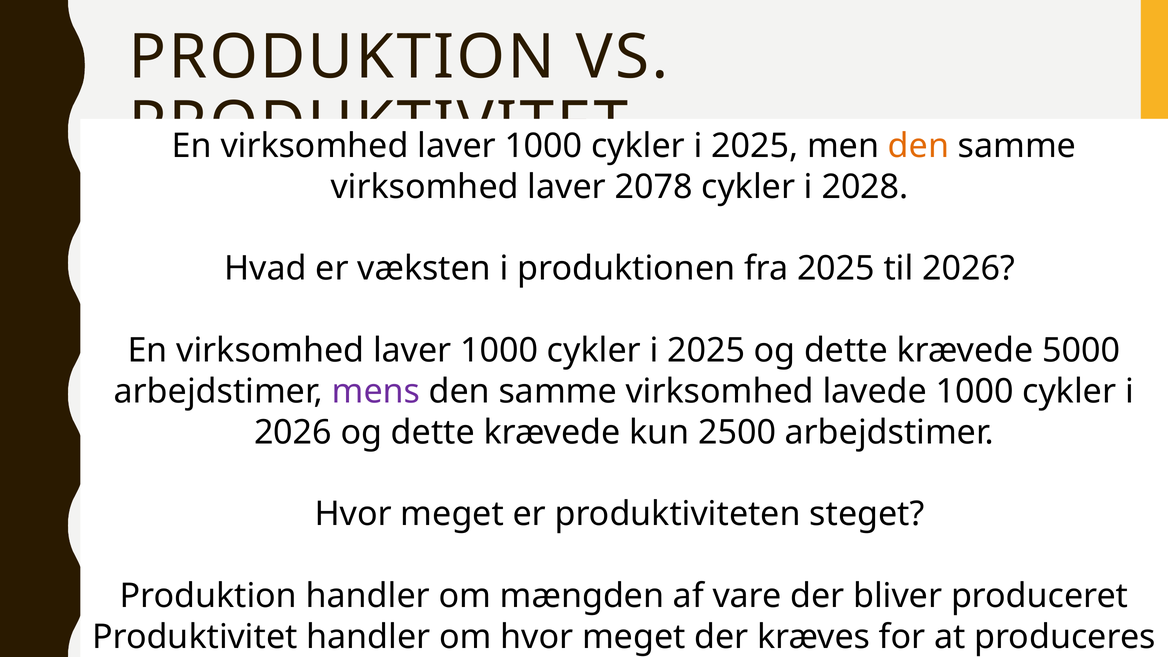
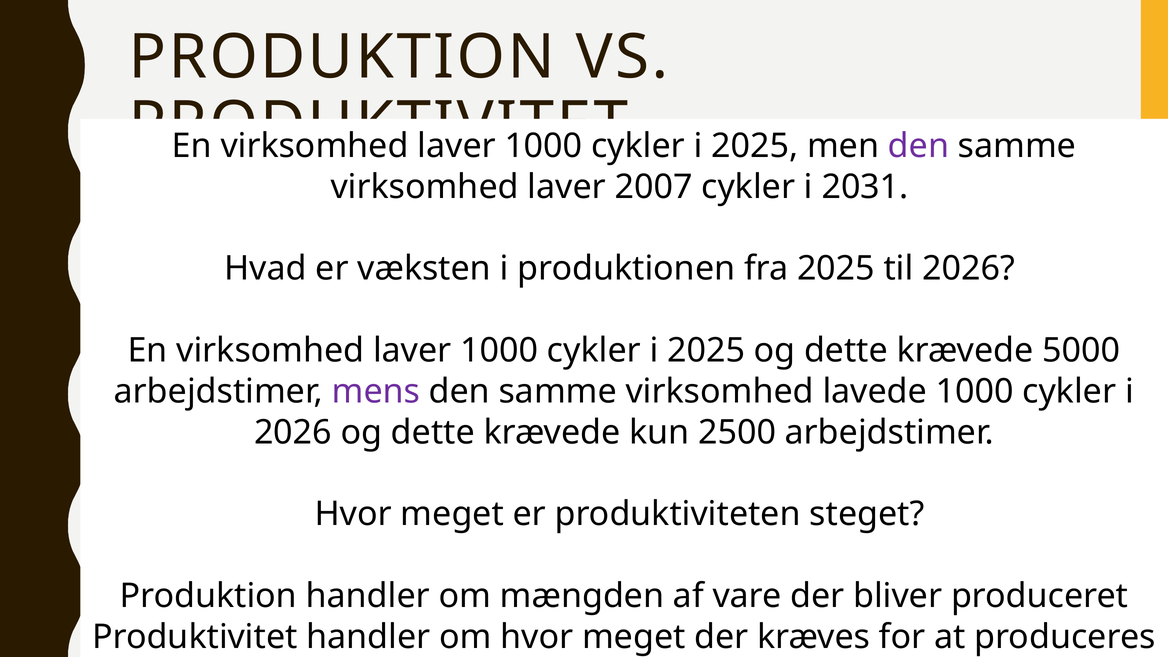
den at (919, 146) colour: orange -> purple
2078: 2078 -> 2007
2028: 2028 -> 2031
